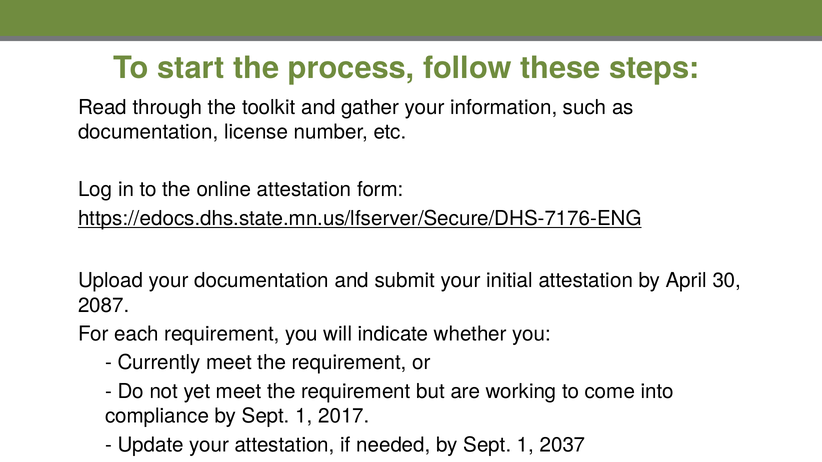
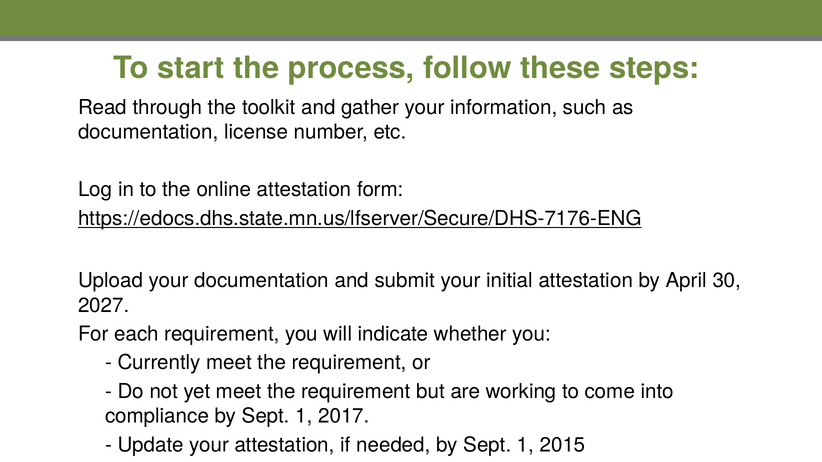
2087: 2087 -> 2027
2037: 2037 -> 2015
